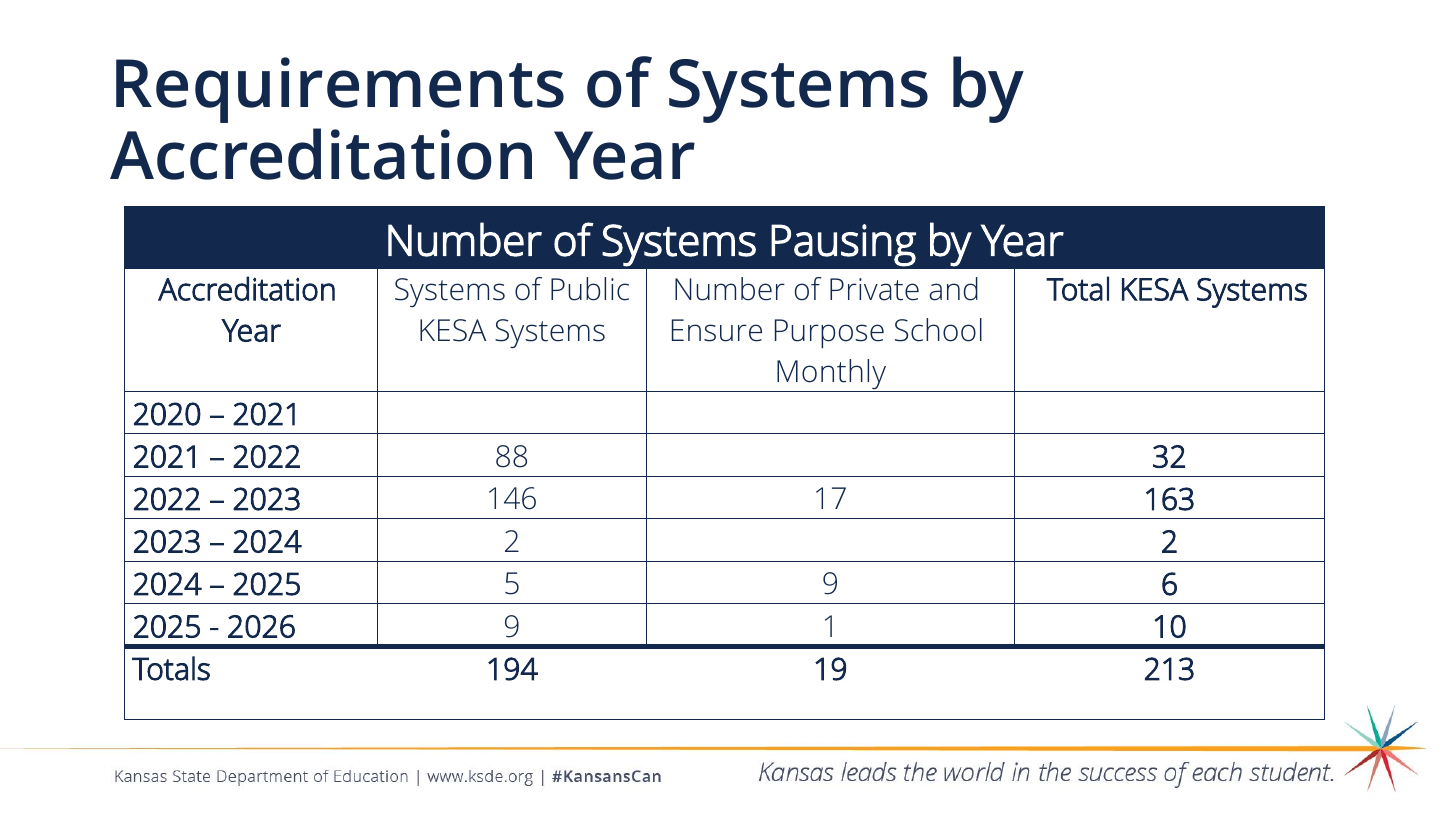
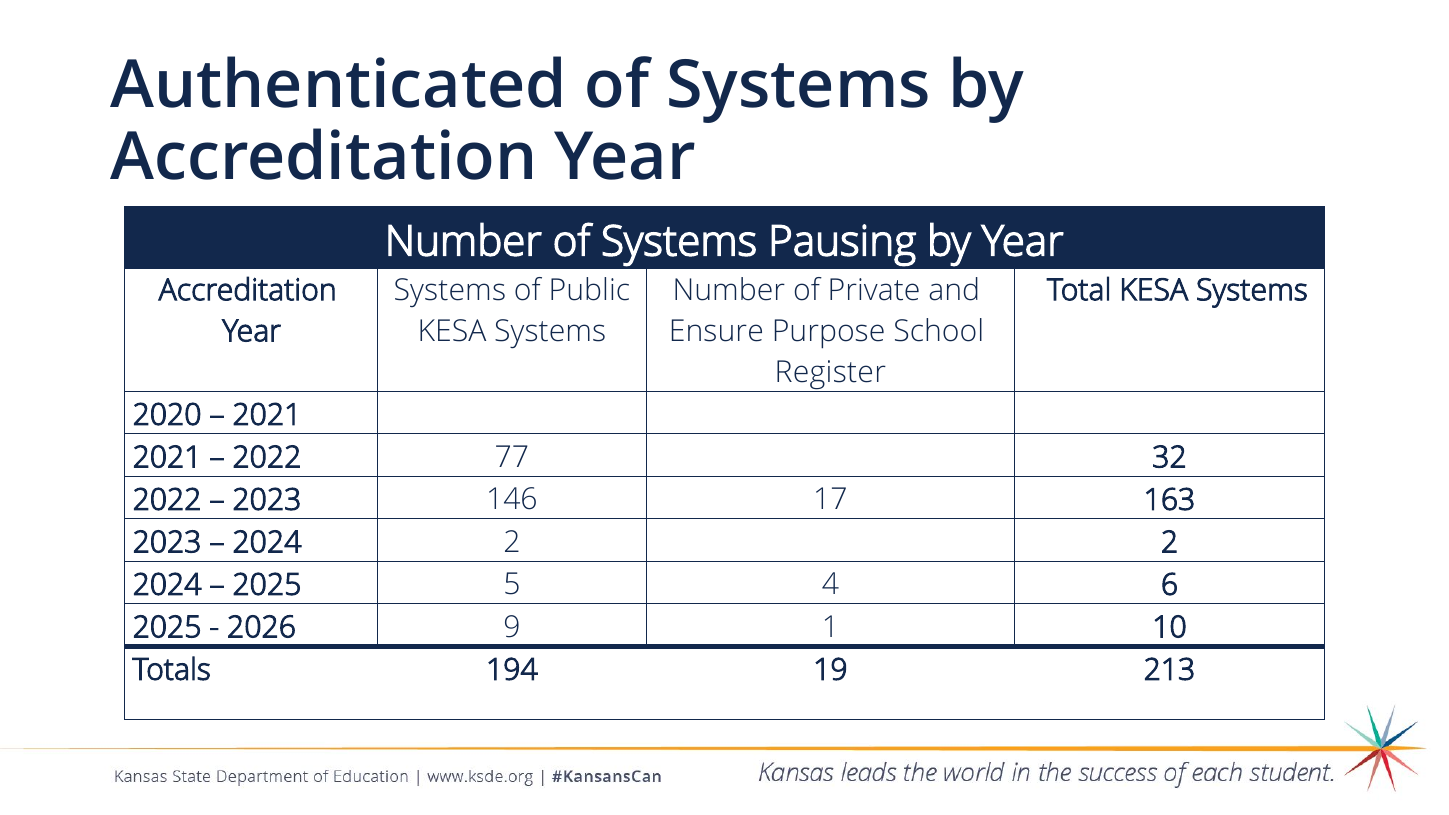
Requirements: Requirements -> Authenticated
Monthly: Monthly -> Register
88: 88 -> 77
5 9: 9 -> 4
